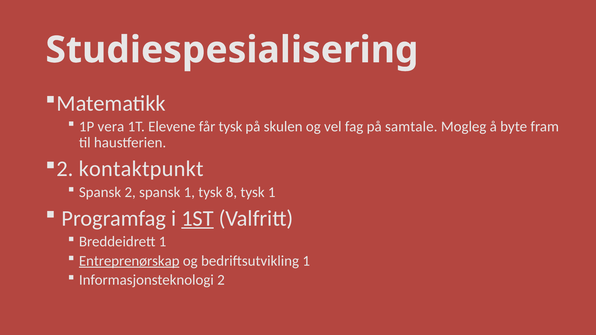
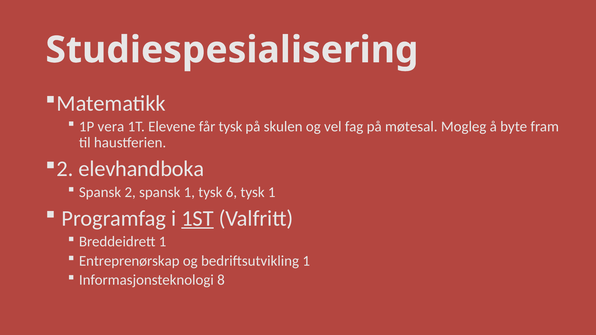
samtale: samtale -> møtesal
kontaktpunkt: kontaktpunkt -> elevhandboka
8: 8 -> 6
Entreprenørskap underline: present -> none
Informasjonsteknologi 2: 2 -> 8
